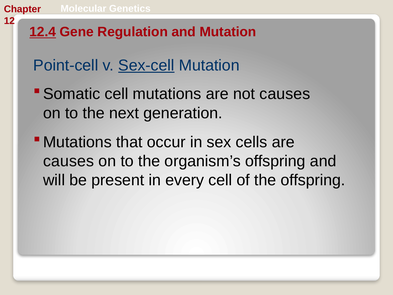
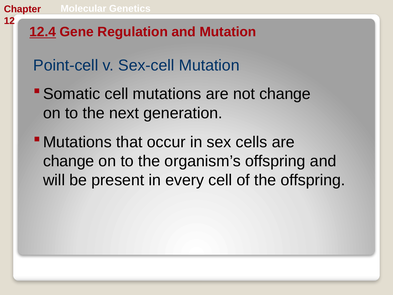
Sex-cell underline: present -> none
not causes: causes -> change
causes at (69, 161): causes -> change
